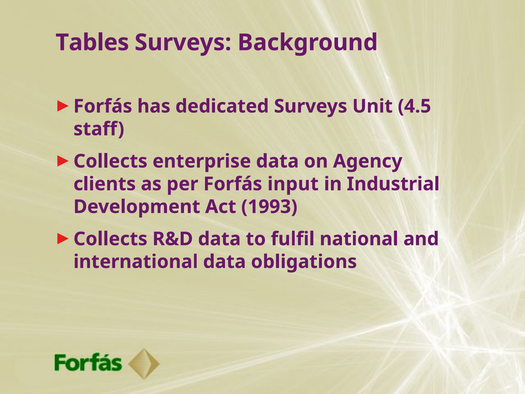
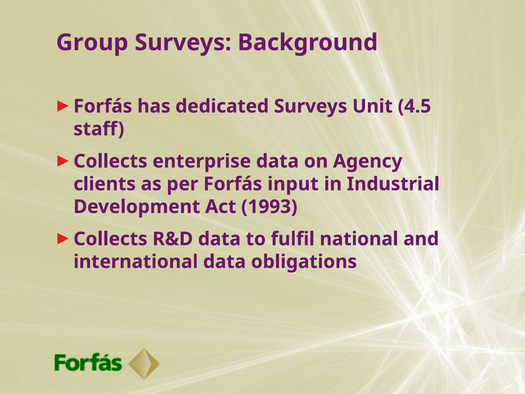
Tables: Tables -> Group
